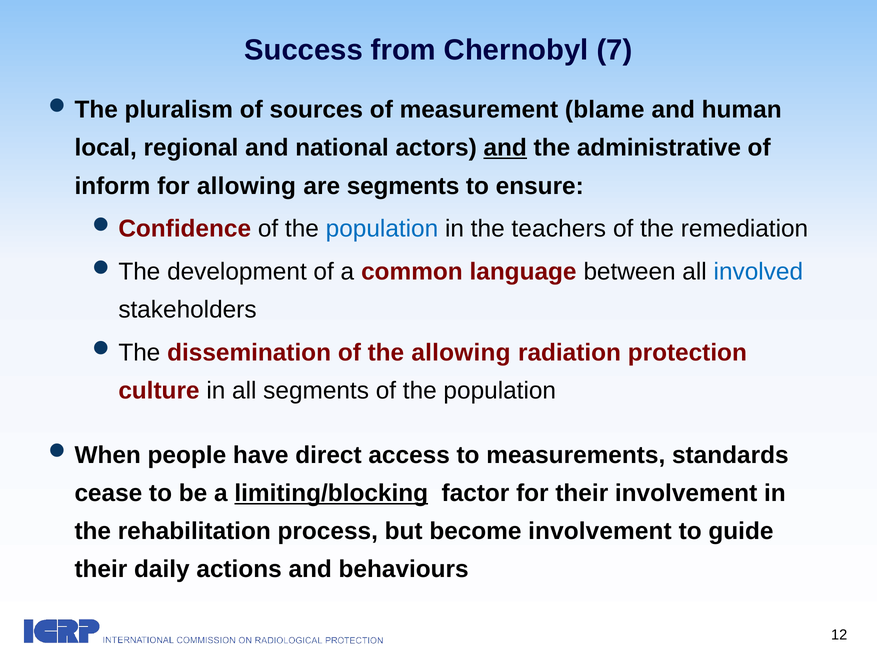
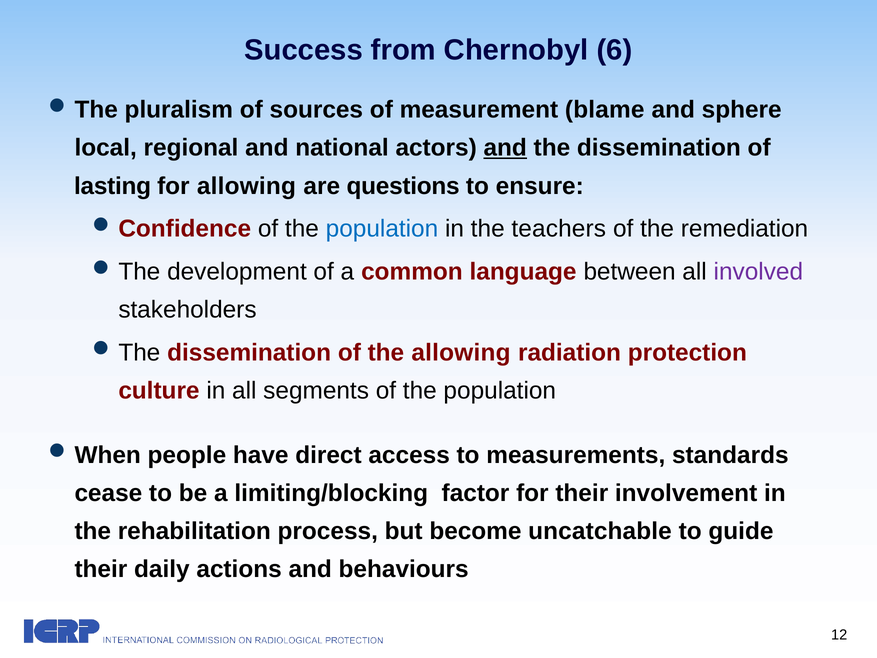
7: 7 -> 6
human: human -> sphere
the administrative: administrative -> dissemination
inform: inform -> lasting
are segments: segments -> questions
involved colour: blue -> purple
limiting/blocking underline: present -> none
become involvement: involvement -> uncatchable
